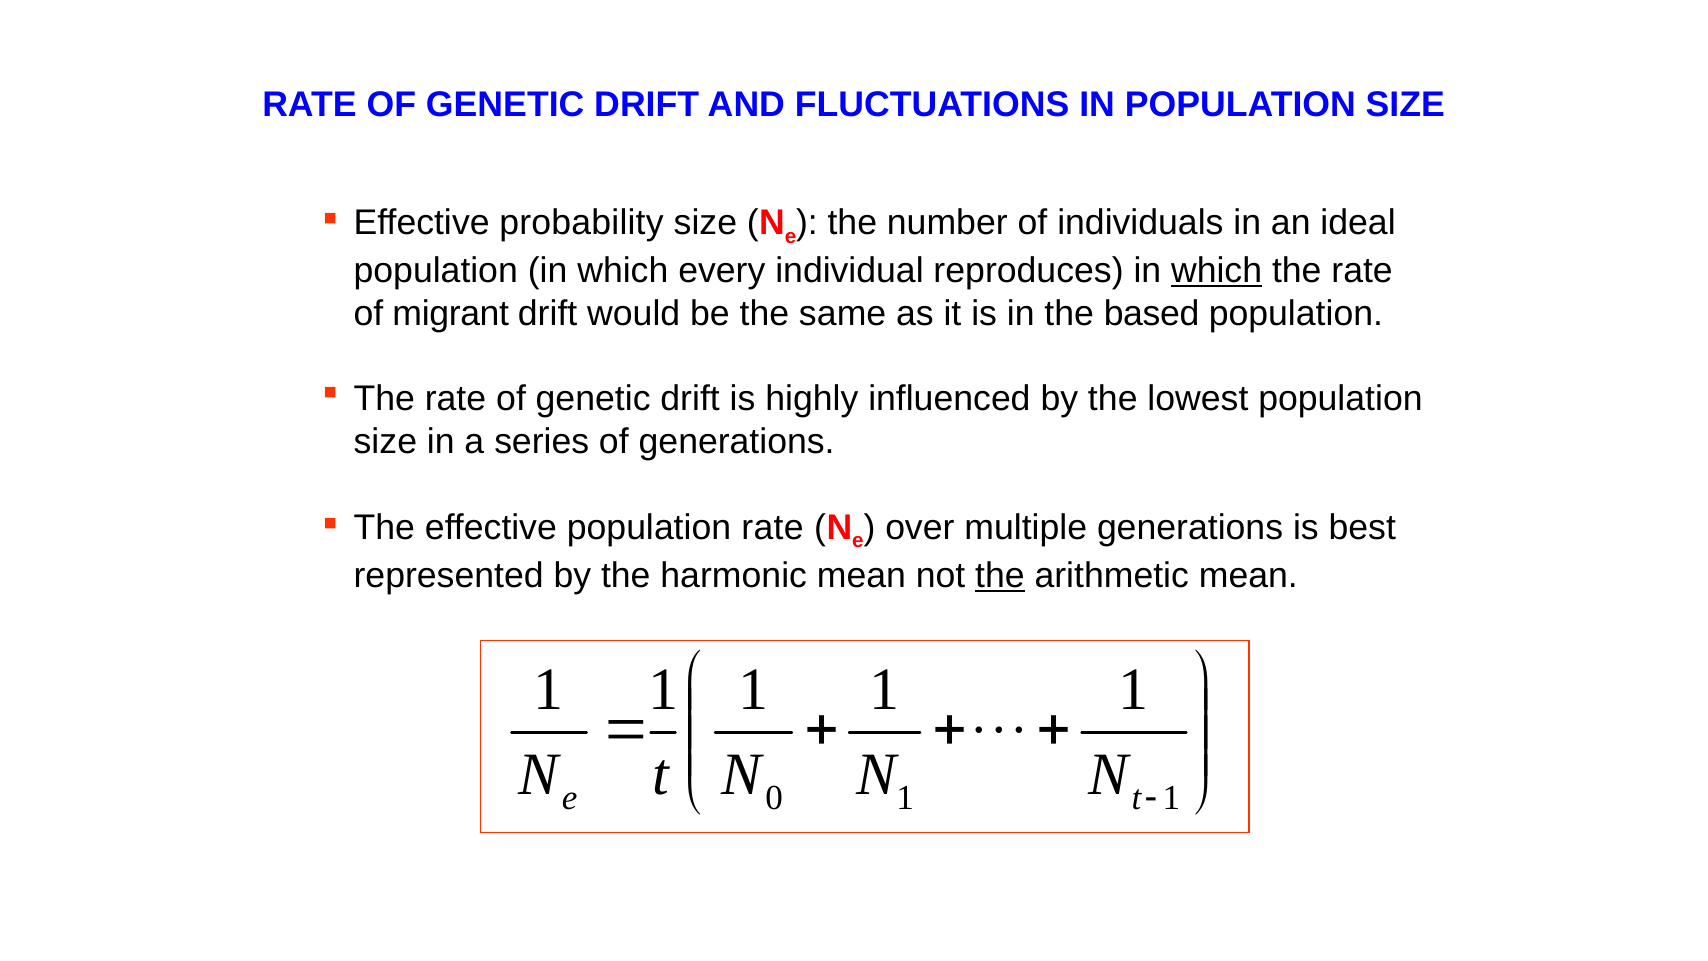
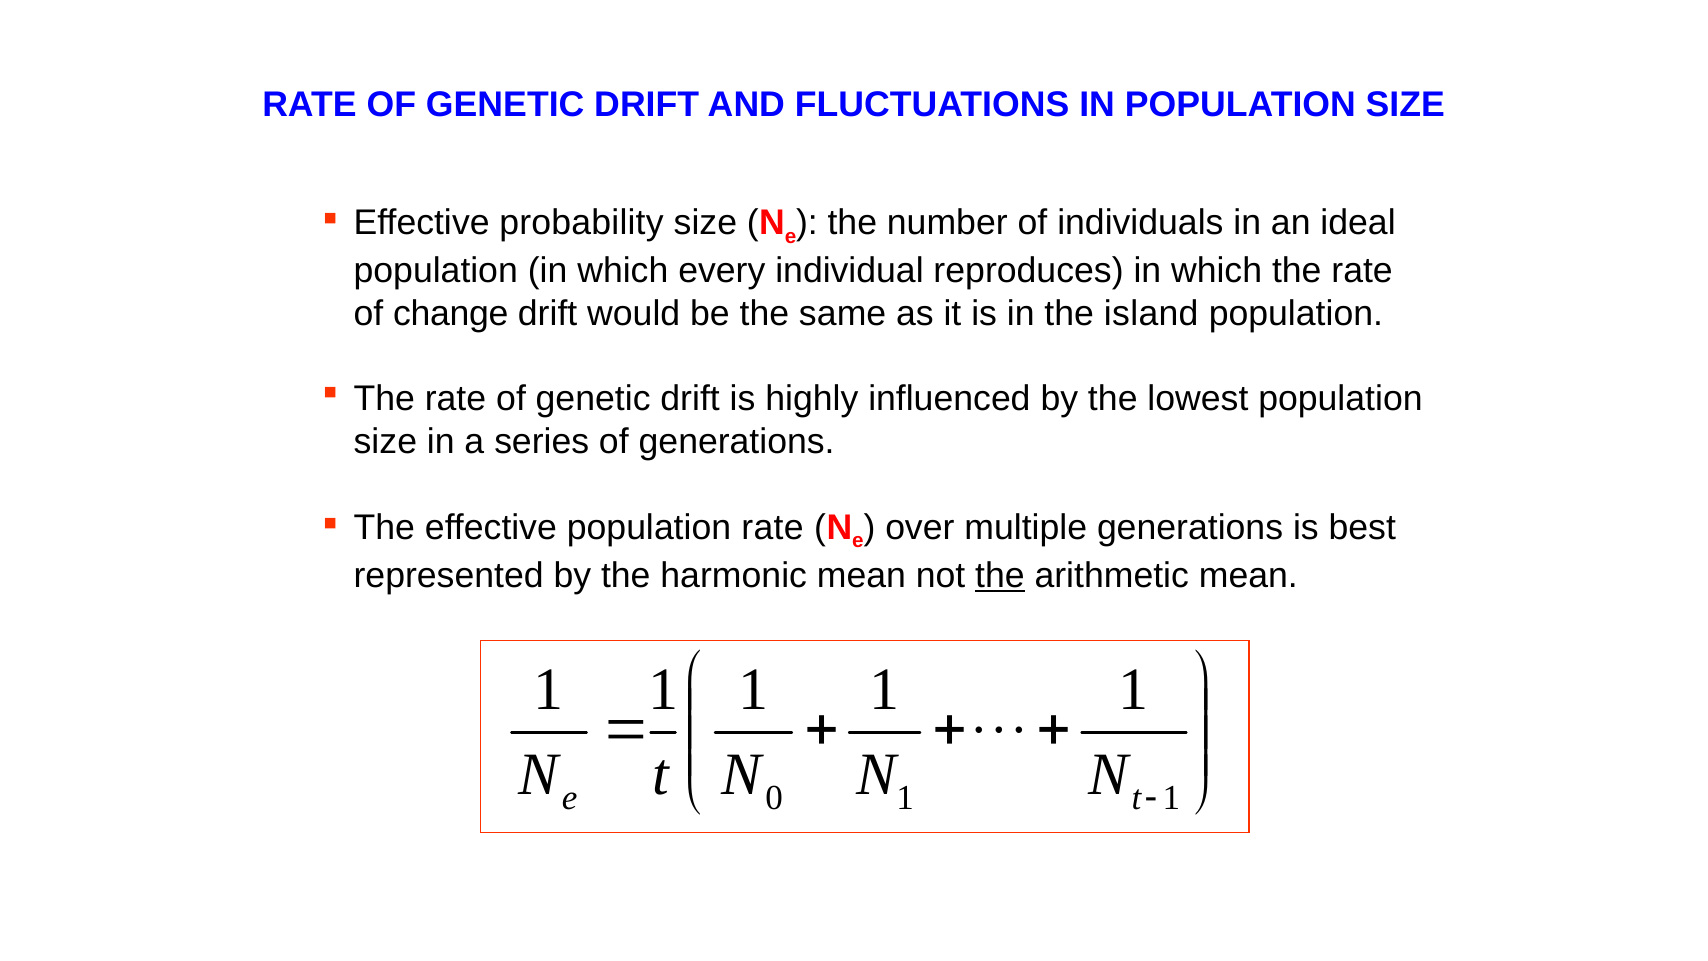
which at (1217, 271) underline: present -> none
migrant: migrant -> change
based: based -> island
